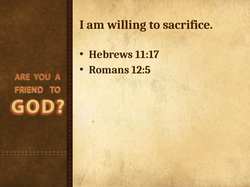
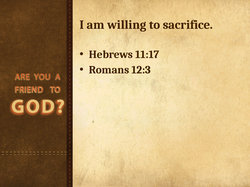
12:5: 12:5 -> 12:3
